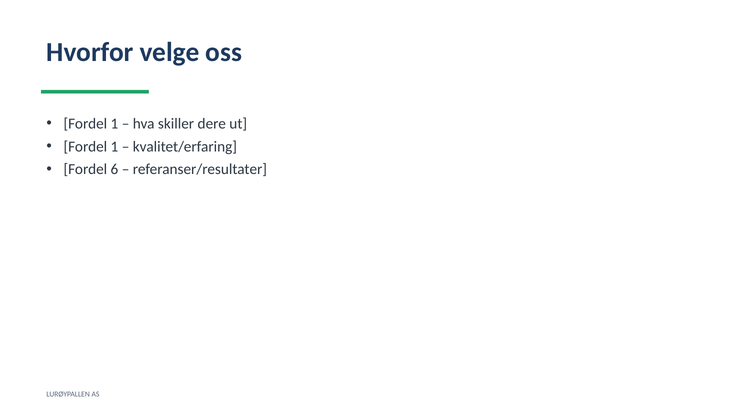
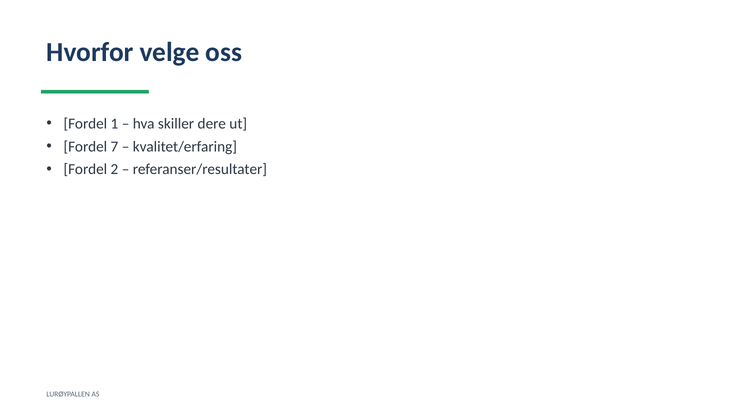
1 at (114, 146): 1 -> 7
6: 6 -> 2
